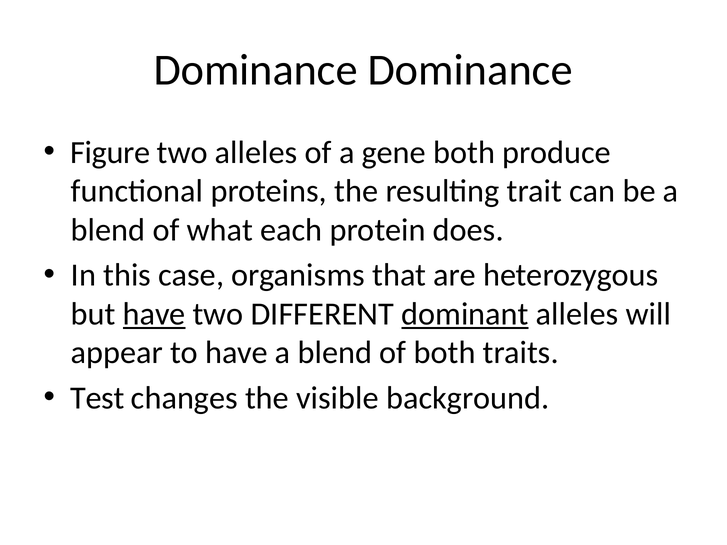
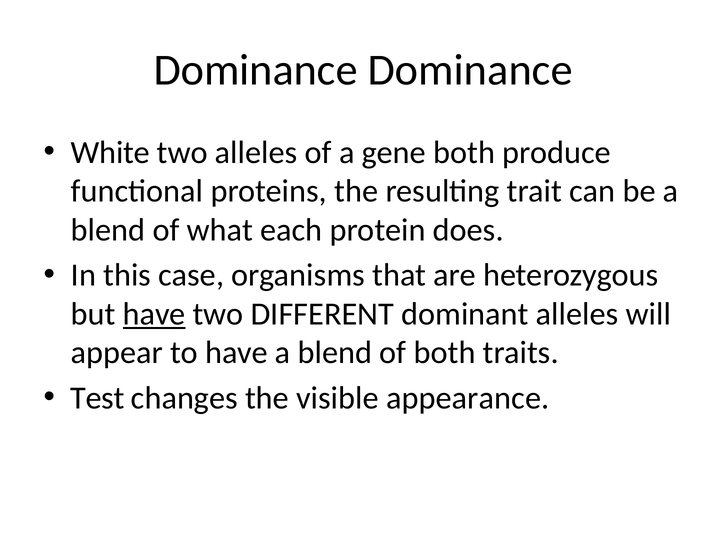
Figure: Figure -> White
dominant underline: present -> none
background: background -> appearance
